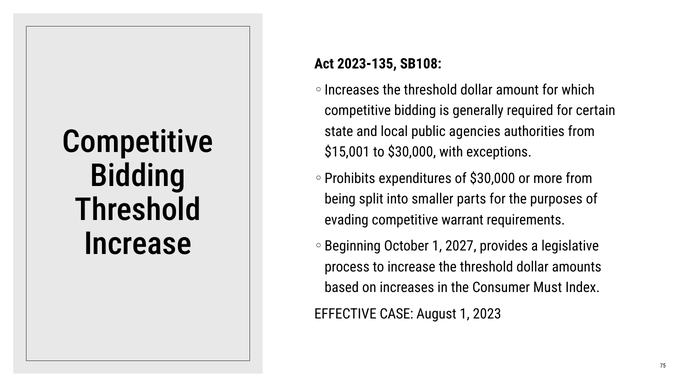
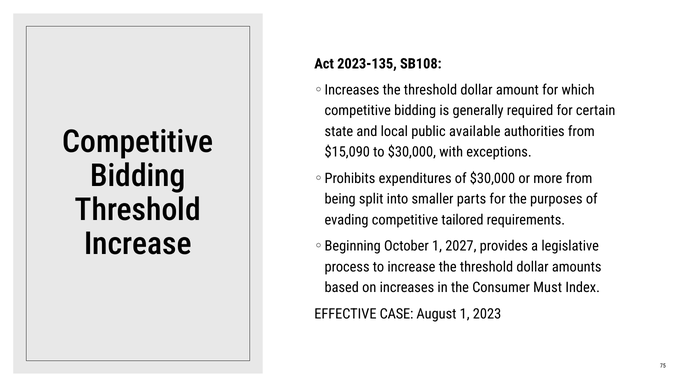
agencies: agencies -> available
$15,001: $15,001 -> $15,090
warrant: warrant -> tailored
